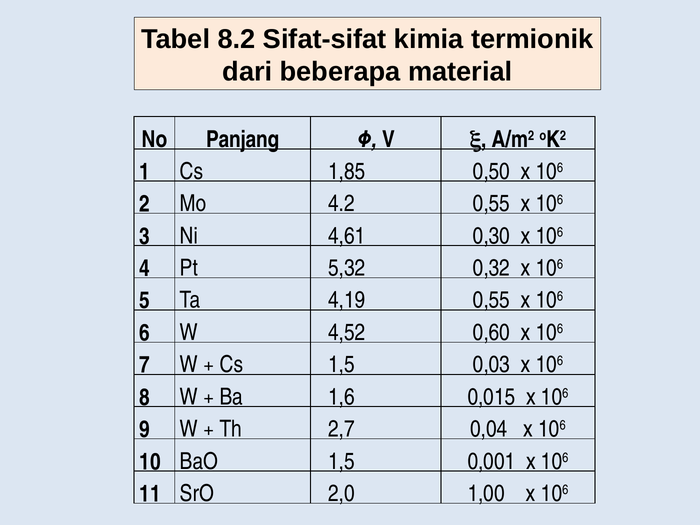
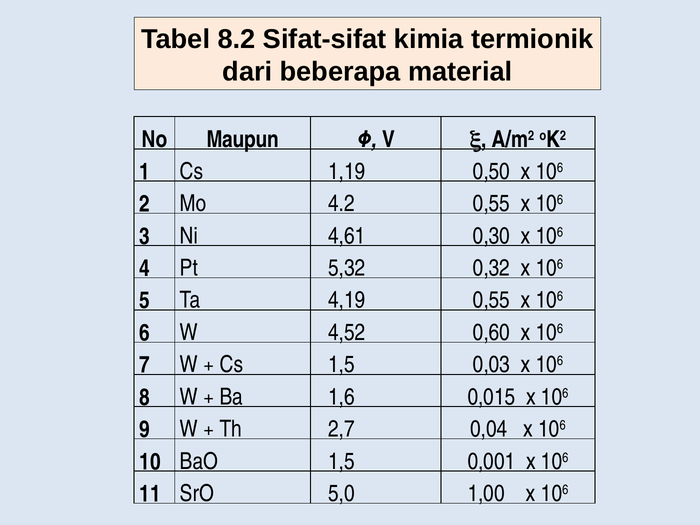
Panjang: Panjang -> Maupun
1,85: 1,85 -> 1,19
2,0: 2,0 -> 5,0
